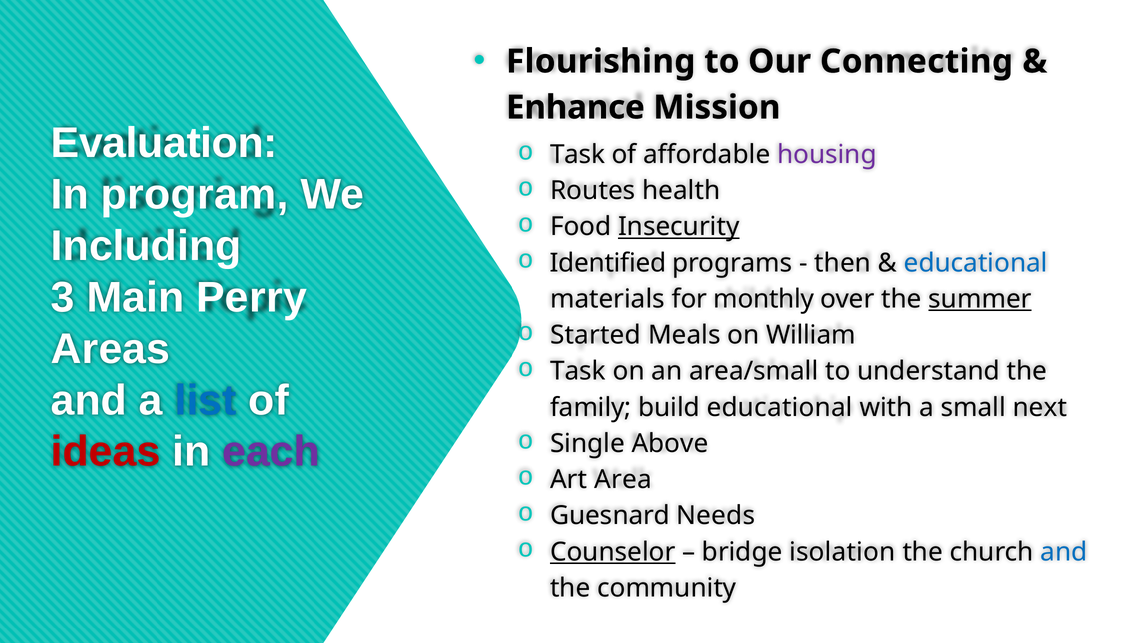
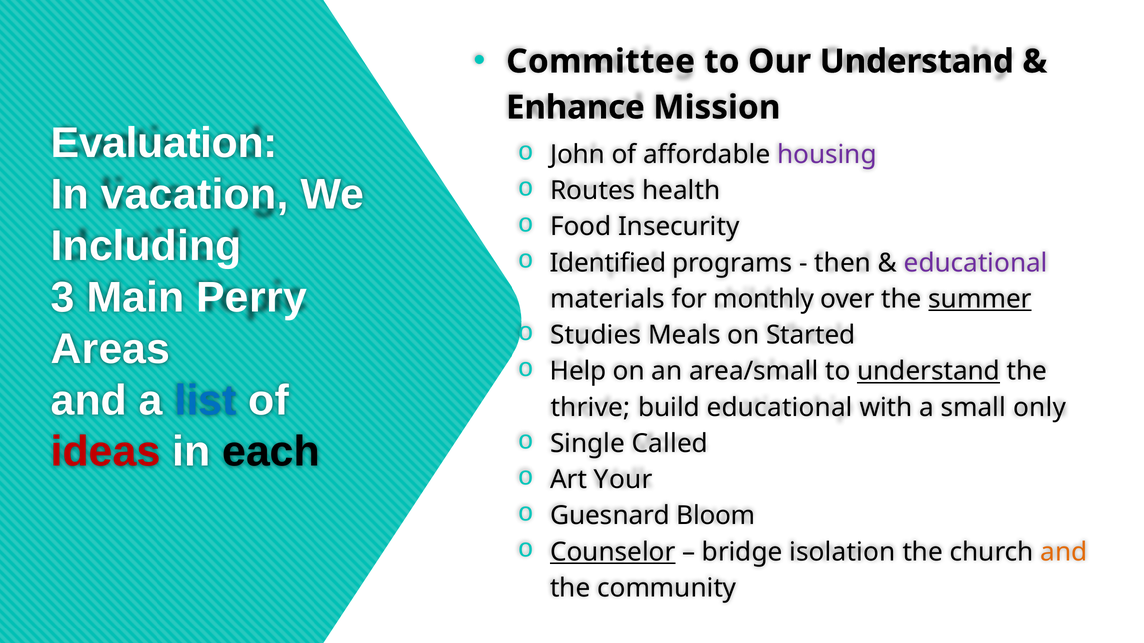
Flourishing: Flourishing -> Committee
Our Connecting: Connecting -> Understand
Task at (578, 155): Task -> John
program: program -> vacation
Insecurity underline: present -> none
educational at (976, 263) colour: blue -> purple
Started: Started -> Studies
William: William -> Started
Task at (578, 372): Task -> Help
understand at (929, 372) underline: none -> present
family: family -> thrive
next: next -> only
Above: Above -> Called
each colour: purple -> black
Area: Area -> Your
Needs: Needs -> Bloom
and at (1064, 552) colour: blue -> orange
